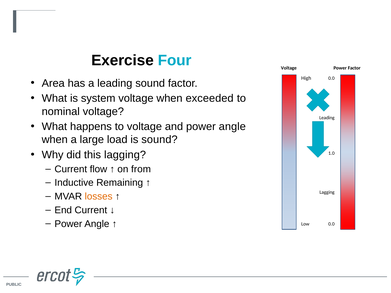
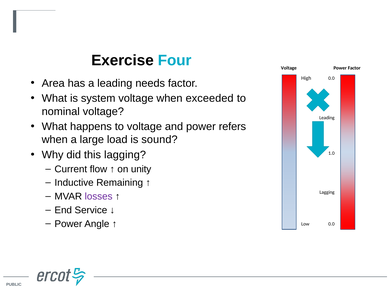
leading sound: sound -> needs
and power angle: angle -> refers
from: from -> unity
losses colour: orange -> purple
End Current: Current -> Service
